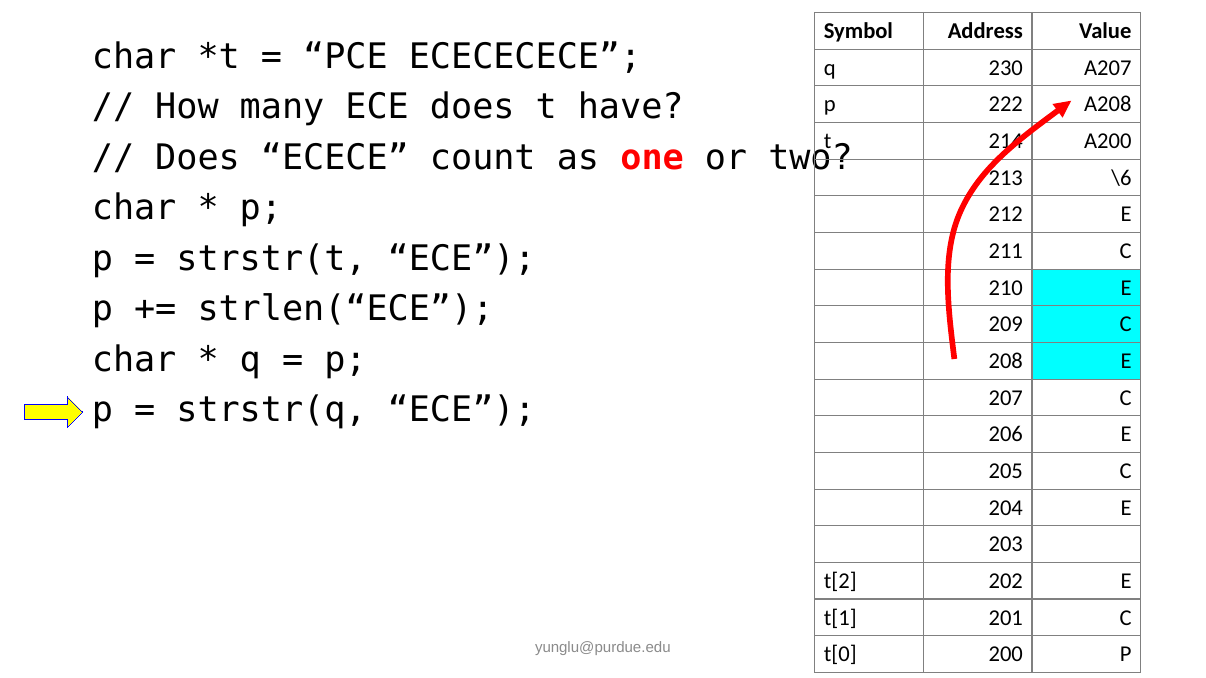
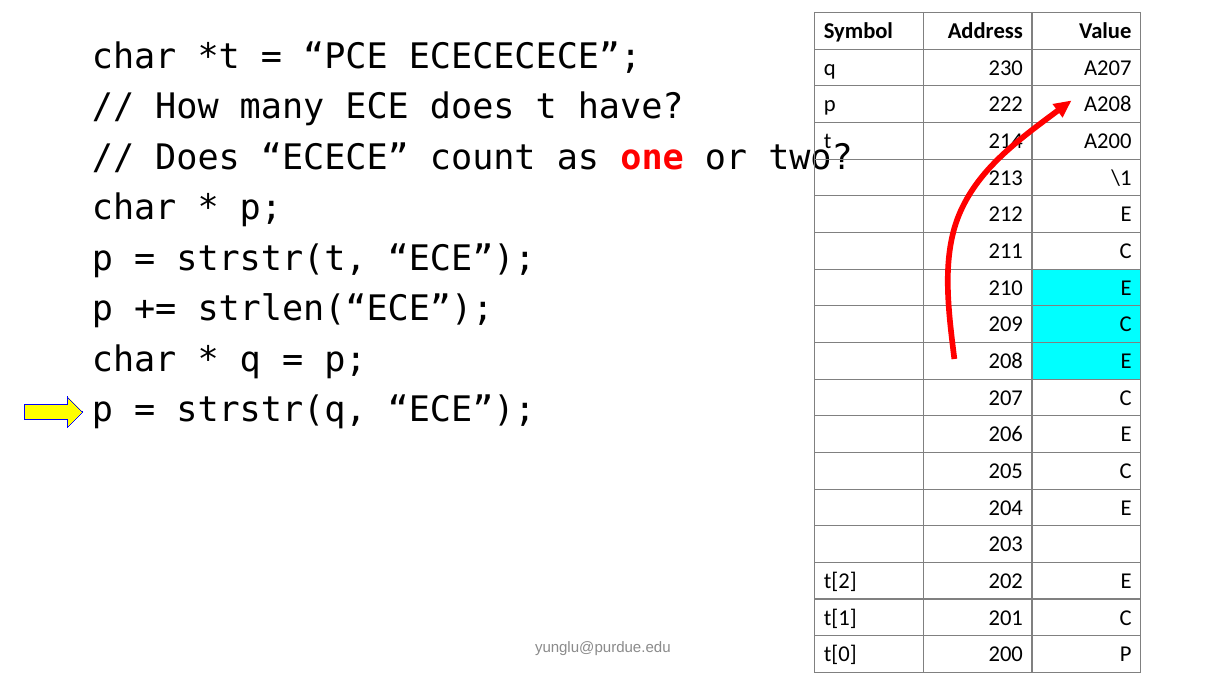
\6: \6 -> \1
